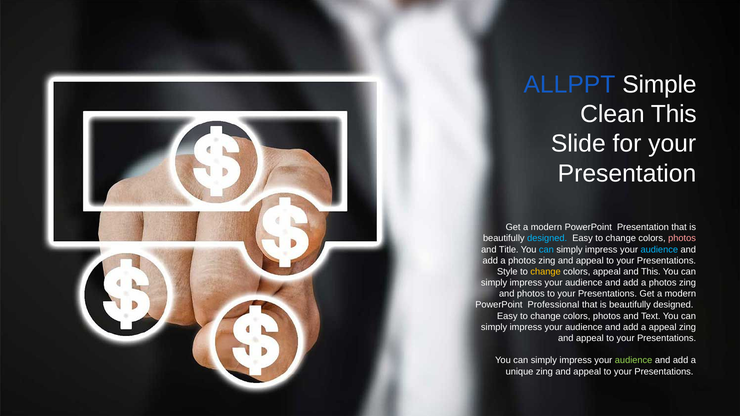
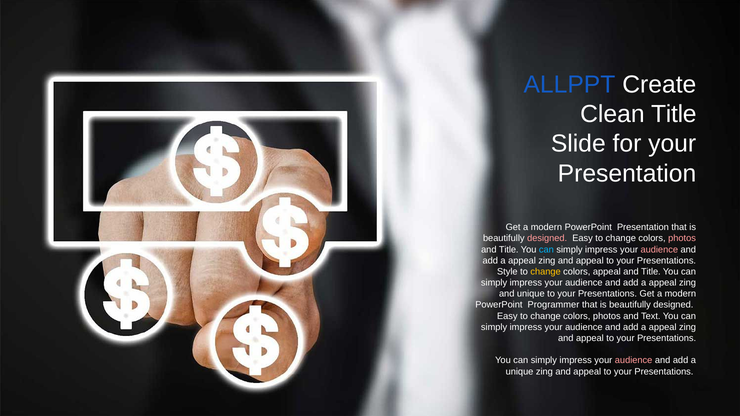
Simple: Simple -> Create
Clean This: This -> Title
designed at (547, 239) colour: light blue -> pink
audience at (659, 250) colour: light blue -> pink
photos at (522, 261): photos -> appeal
This at (651, 272): This -> Title
photos at (663, 283): photos -> appeal
and photos: photos -> unique
Professional: Professional -> Programmer
audience at (634, 361) colour: light green -> pink
